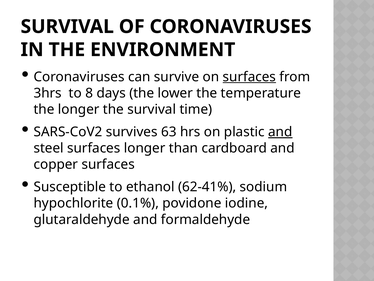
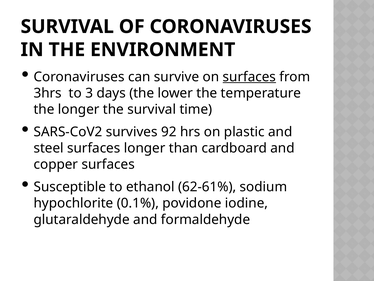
8: 8 -> 3
63: 63 -> 92
and at (280, 132) underline: present -> none
62-41%: 62-41% -> 62-61%
